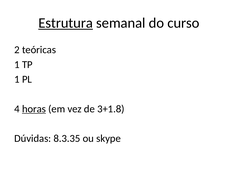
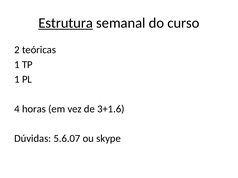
horas underline: present -> none
3+1.8: 3+1.8 -> 3+1.6
8.3.35: 8.3.35 -> 5.6.07
